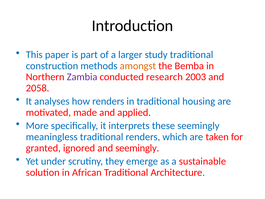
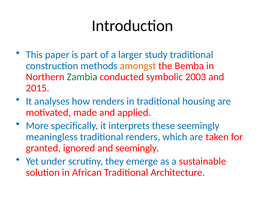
Zambia colour: purple -> green
research: research -> symbolic
2058: 2058 -> 2015
